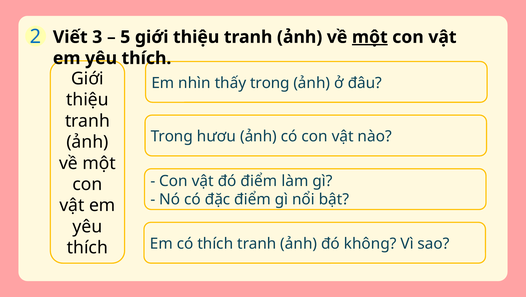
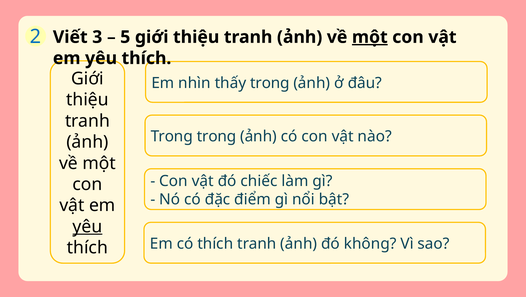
Trong hươu: hươu -> trong
đó điểm: điểm -> chiếc
yêu at (87, 226) underline: none -> present
